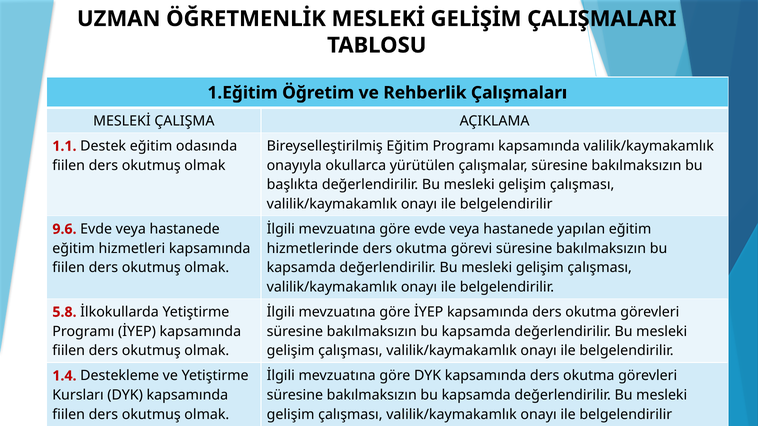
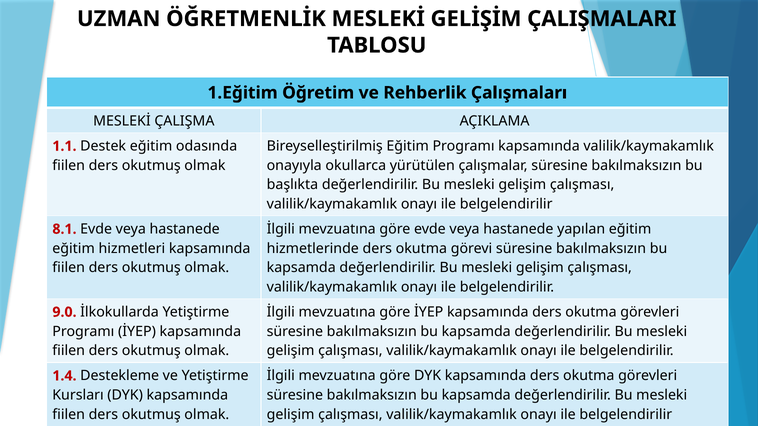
9.6: 9.6 -> 8.1
5.8: 5.8 -> 9.0
